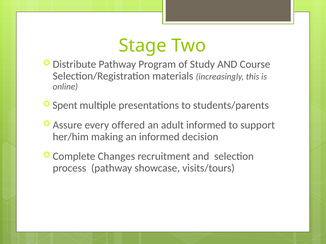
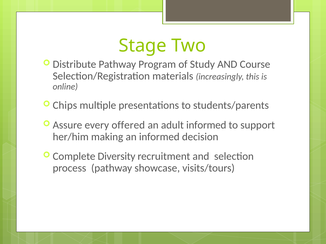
Spent: Spent -> Chips
Changes: Changes -> Diversity
